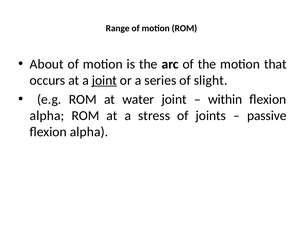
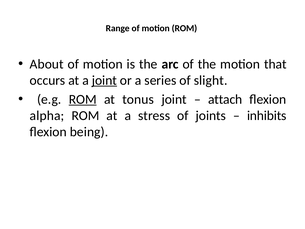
ROM at (83, 99) underline: none -> present
water: water -> tonus
within: within -> attach
passive: passive -> inhibits
alpha at (89, 132): alpha -> being
